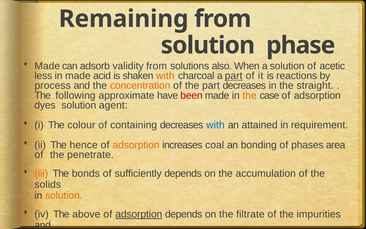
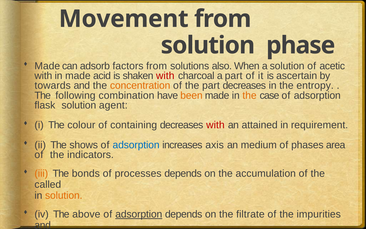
Remaining: Remaining -> Movement
validity: validity -> factors
less at (43, 76): less -> with
with at (165, 76) colour: orange -> red
part at (234, 76) underline: present -> none
reactions: reactions -> ascertain
process: process -> towards
straight: straight -> entropy
approximate: approximate -> combination
been colour: red -> orange
dyes: dyes -> flask
with at (215, 125) colour: blue -> red
hence: hence -> shows
adsorption at (136, 145) colour: orange -> blue
coal: coal -> axis
bonding: bonding -> medium
penetrate: penetrate -> indicators
sufficiently: sufficiently -> processes
solids: solids -> called
